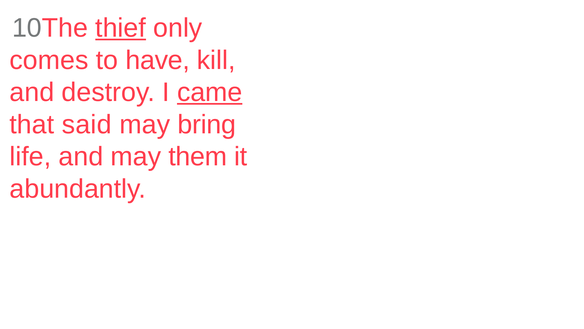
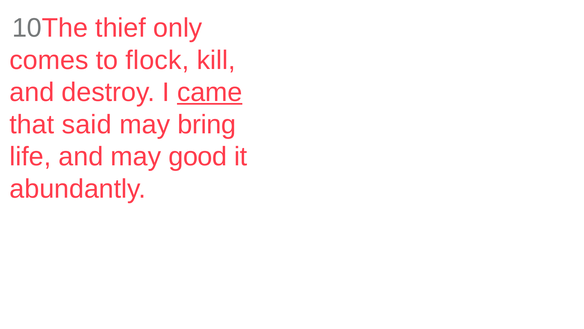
thief underline: present -> none
have: have -> flock
them: them -> good
